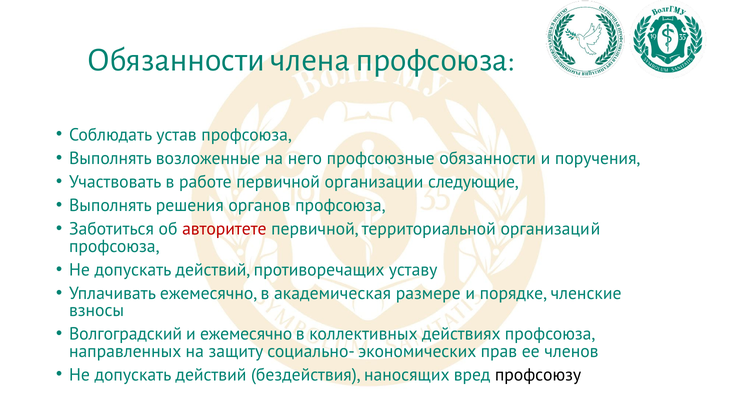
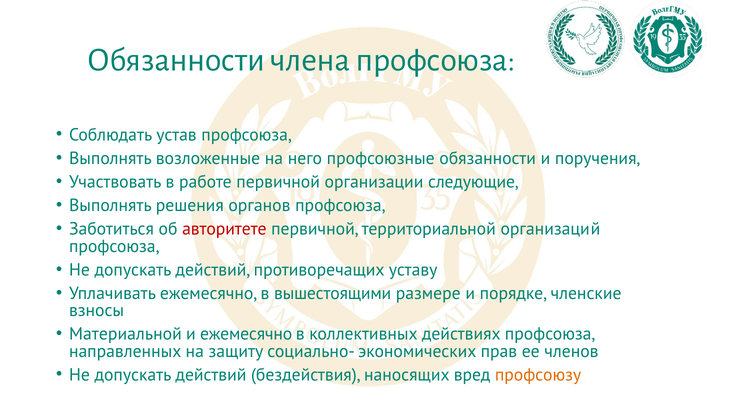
академическая: академическая -> вышестоящими
Волгоградский: Волгоградский -> Материальной
профсоюзу colour: black -> orange
